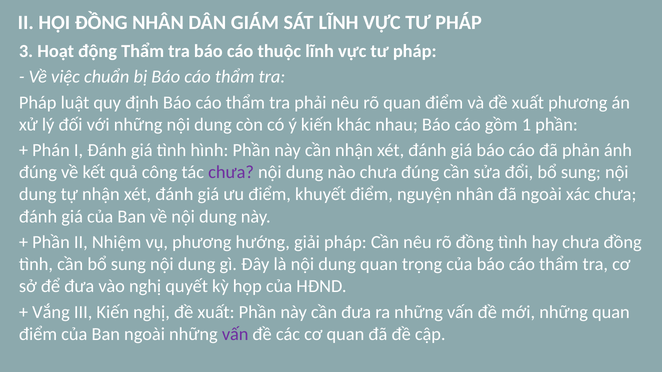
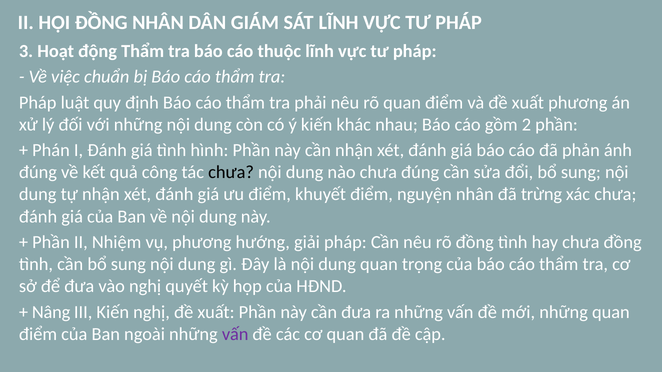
1: 1 -> 2
chưa at (231, 173) colour: purple -> black
đã ngoài: ngoài -> trừng
Vắng: Vắng -> Nâng
